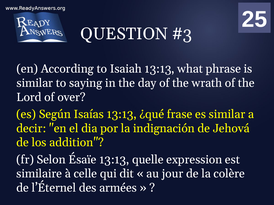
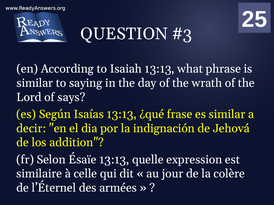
over: over -> says
